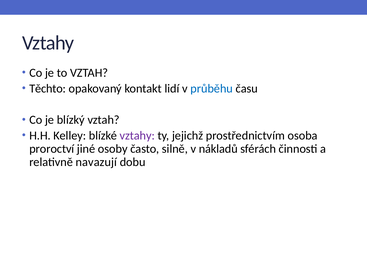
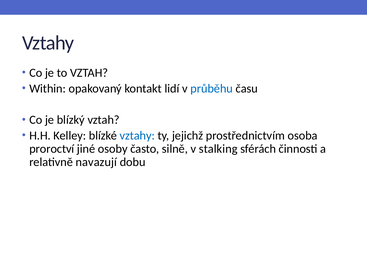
Těchto: Těchto -> Within
vztahy at (137, 135) colour: purple -> blue
nákladů: nákladů -> stalking
